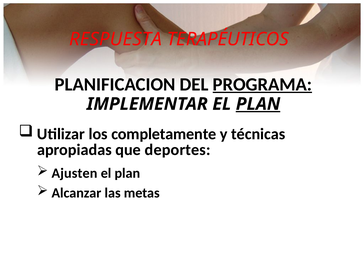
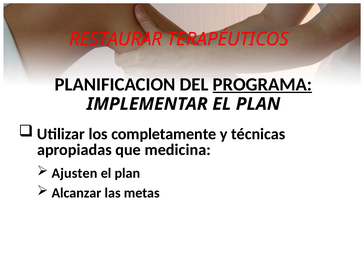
RESPUESTA: RESPUESTA -> RESTAURAR
PLAN at (258, 104) underline: present -> none
deportes: deportes -> medicina
